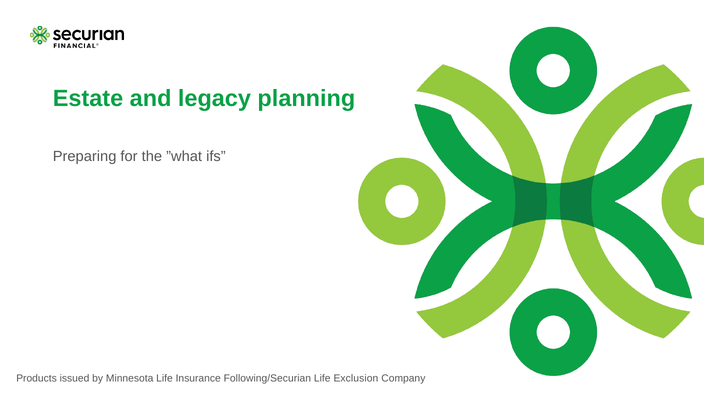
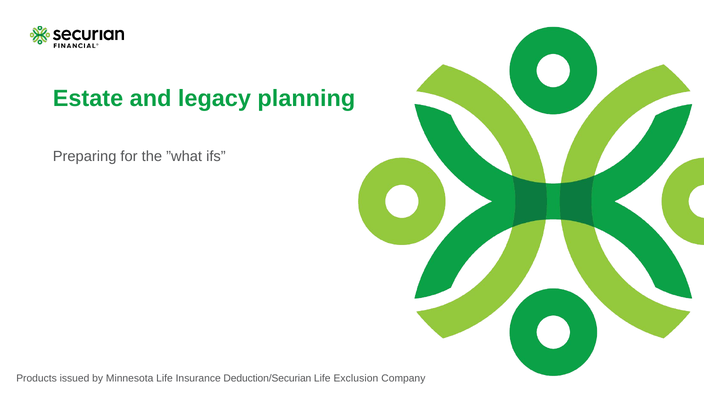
Following/Securian: Following/Securian -> Deduction/Securian
